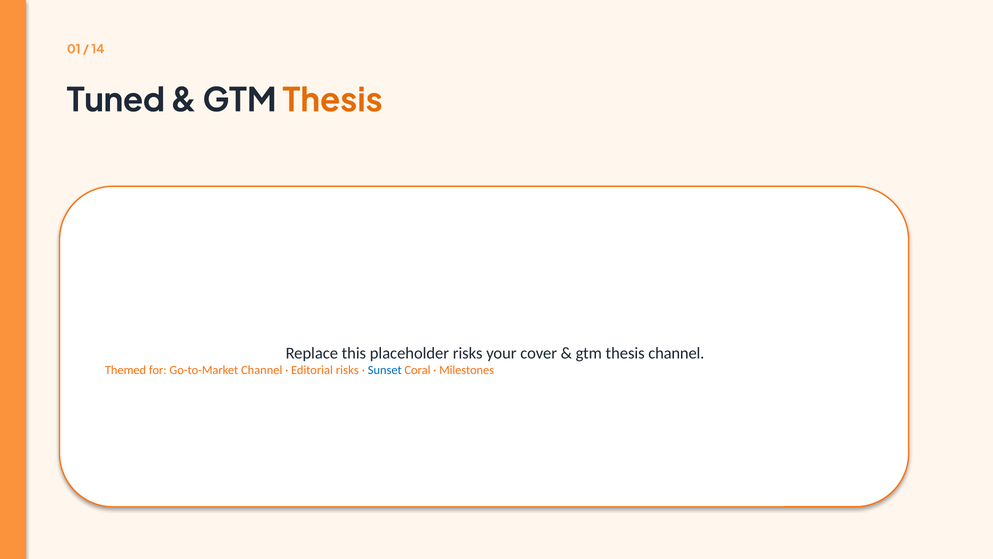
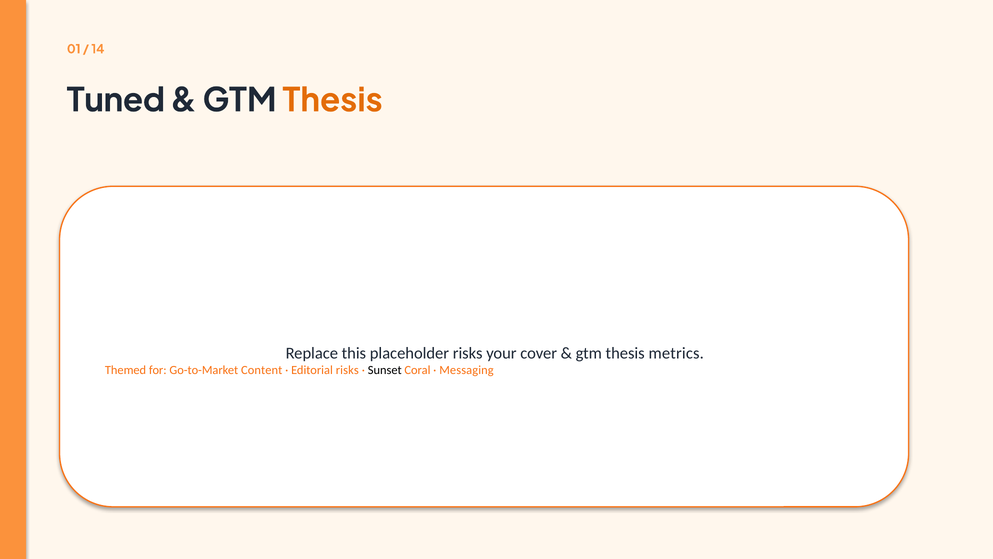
thesis channel: channel -> metrics
Go-to-Market Channel: Channel -> Content
Sunset colour: blue -> black
Milestones: Milestones -> Messaging
